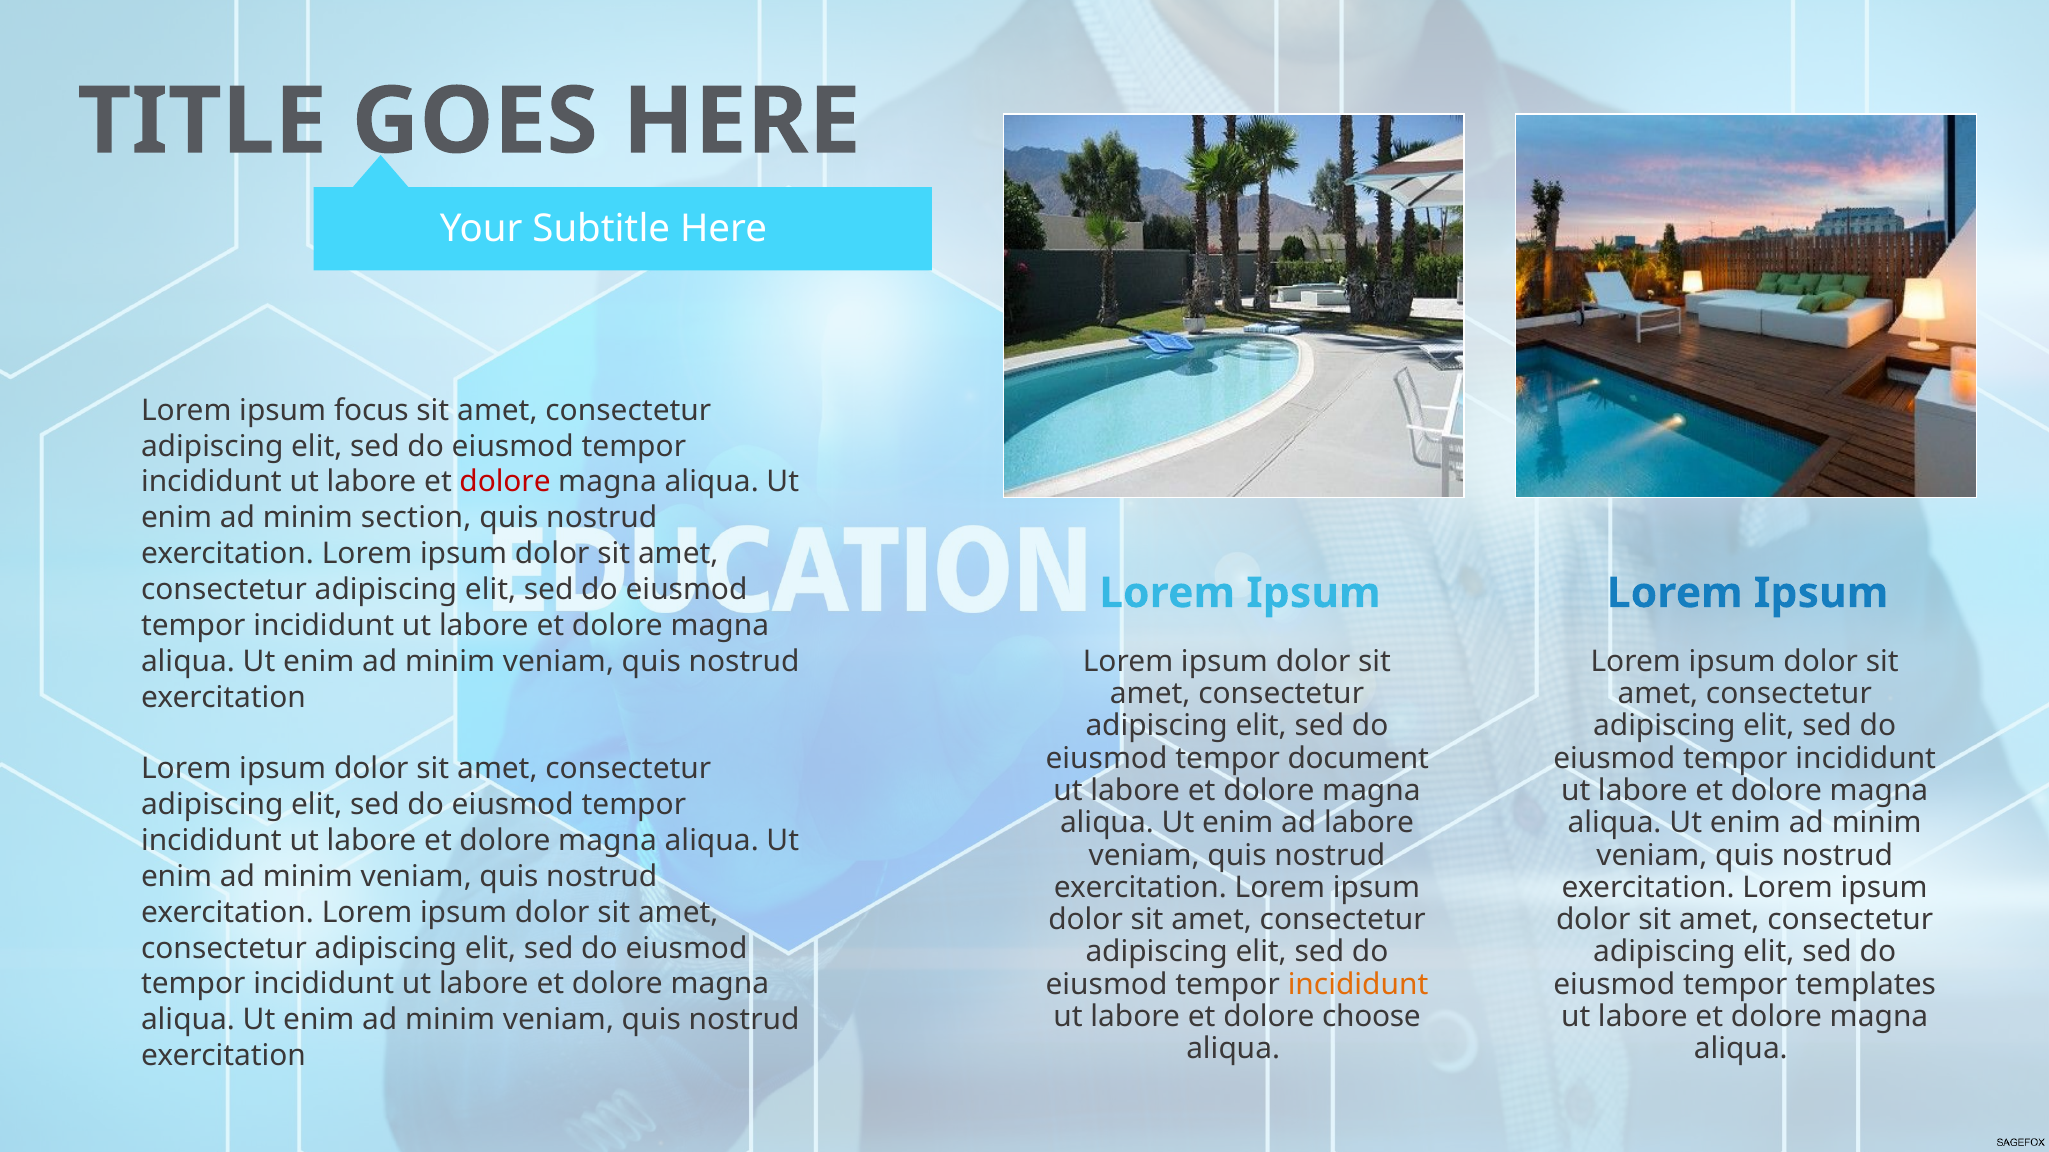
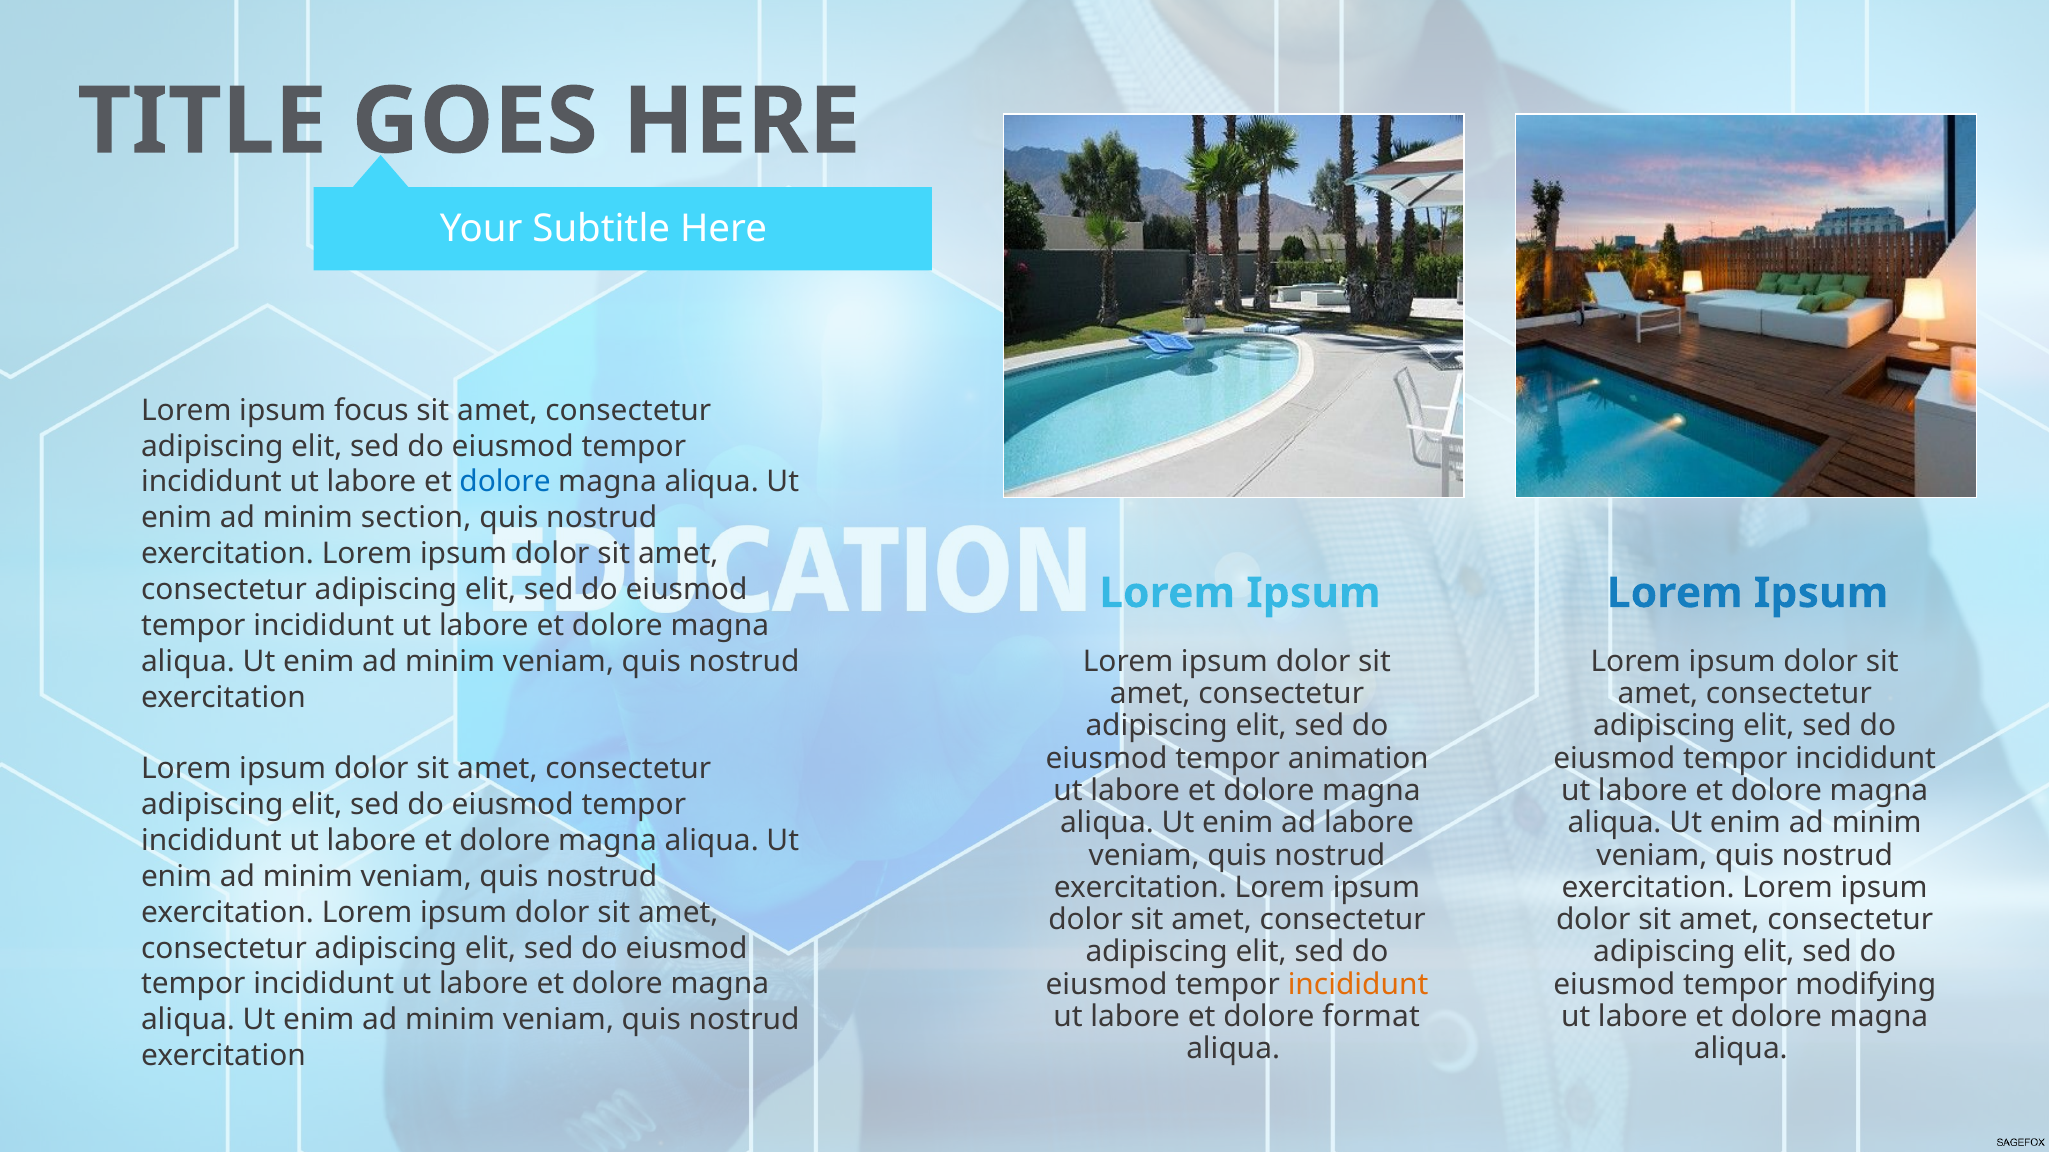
dolore at (505, 482) colour: red -> blue
document: document -> animation
templates: templates -> modifying
choose: choose -> format
